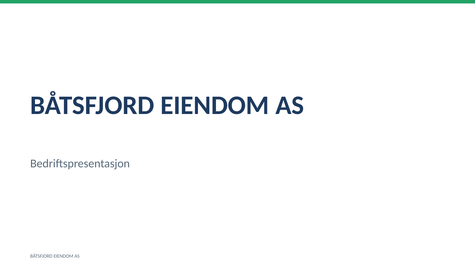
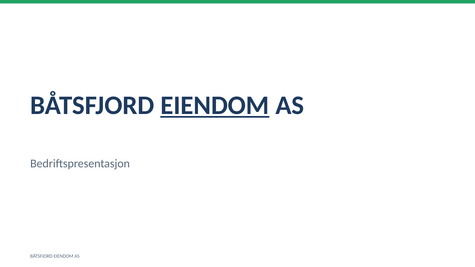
EIENDOM at (215, 105) underline: none -> present
